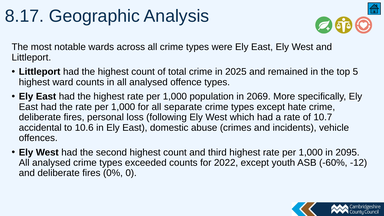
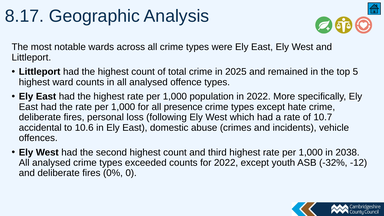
in 2069: 2069 -> 2022
separate: separate -> presence
2095: 2095 -> 2038
-60%: -60% -> -32%
